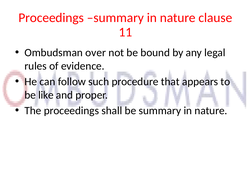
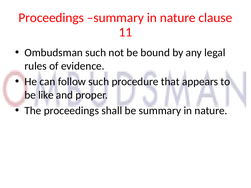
Ombudsman over: over -> such
